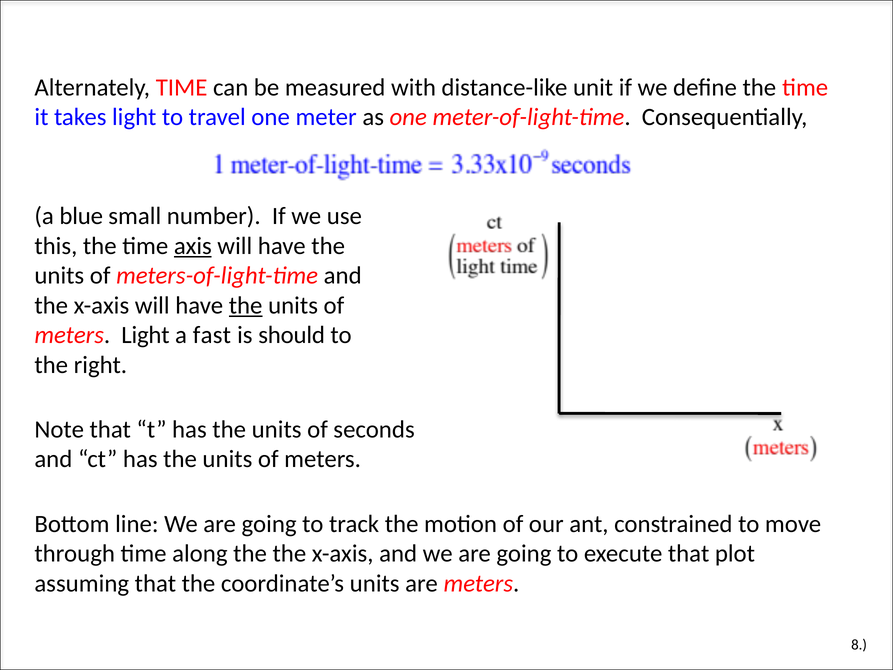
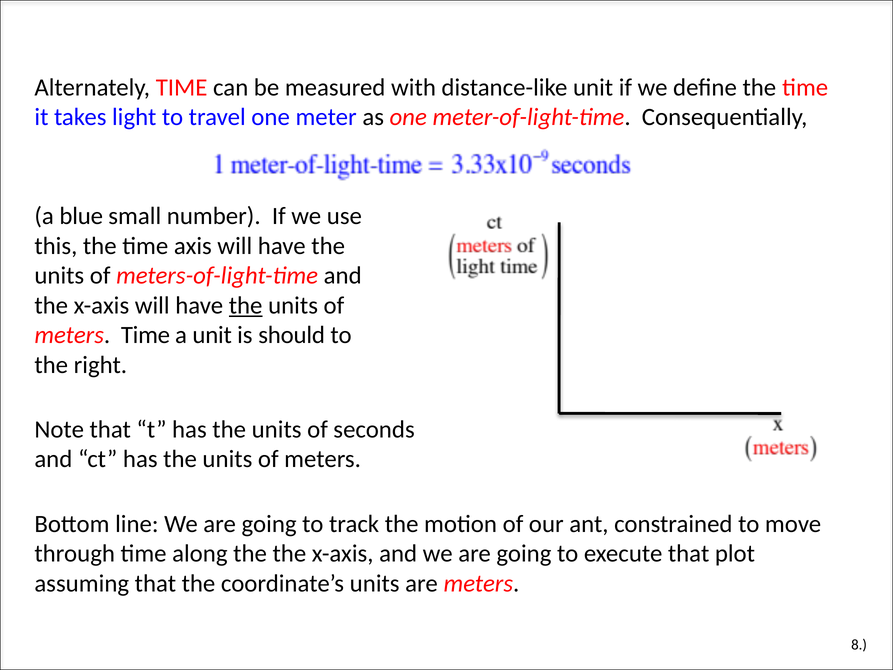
axis underline: present -> none
meters Light: Light -> Time
a fast: fast -> unit
